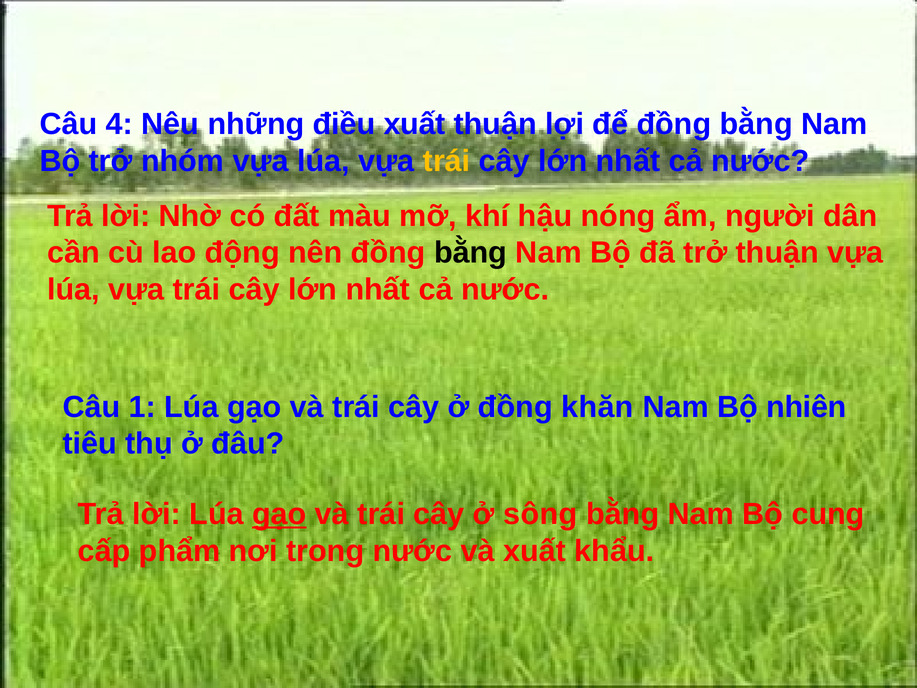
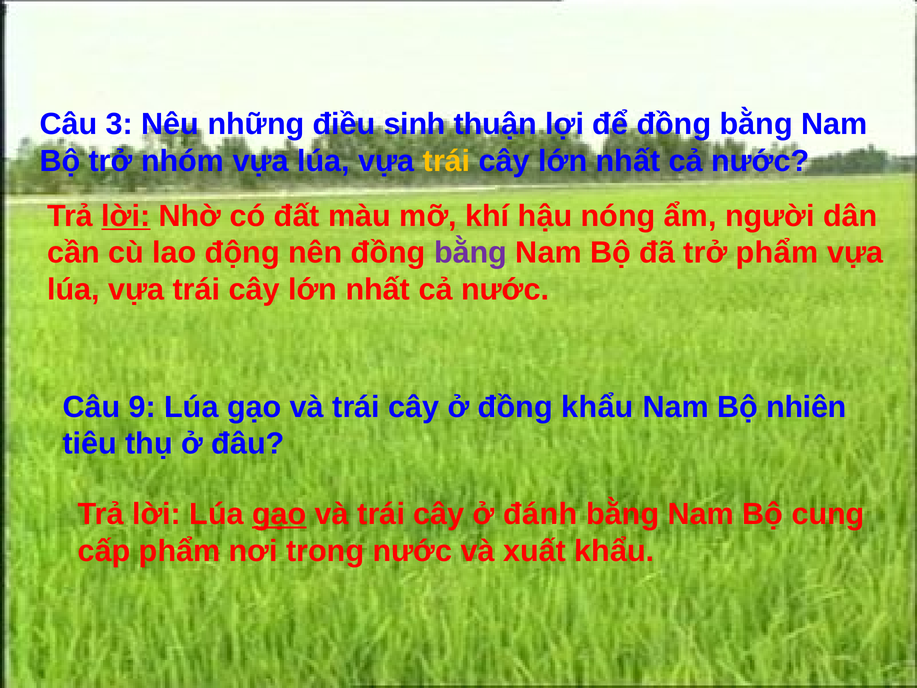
4: 4 -> 3
điều xuất: xuất -> sinh
lời at (126, 216) underline: none -> present
bằng at (470, 253) colour: black -> purple
trở thuận: thuận -> phẩm
1: 1 -> 9
đồng khăn: khăn -> khẩu
sông: sông -> đánh
